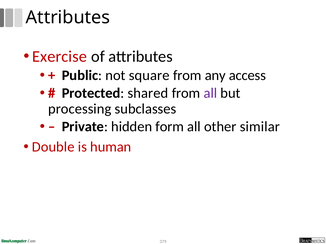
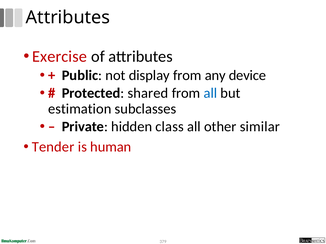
square: square -> display
access: access -> device
all at (210, 93) colour: purple -> blue
processing: processing -> estimation
form: form -> class
Double: Double -> Tender
